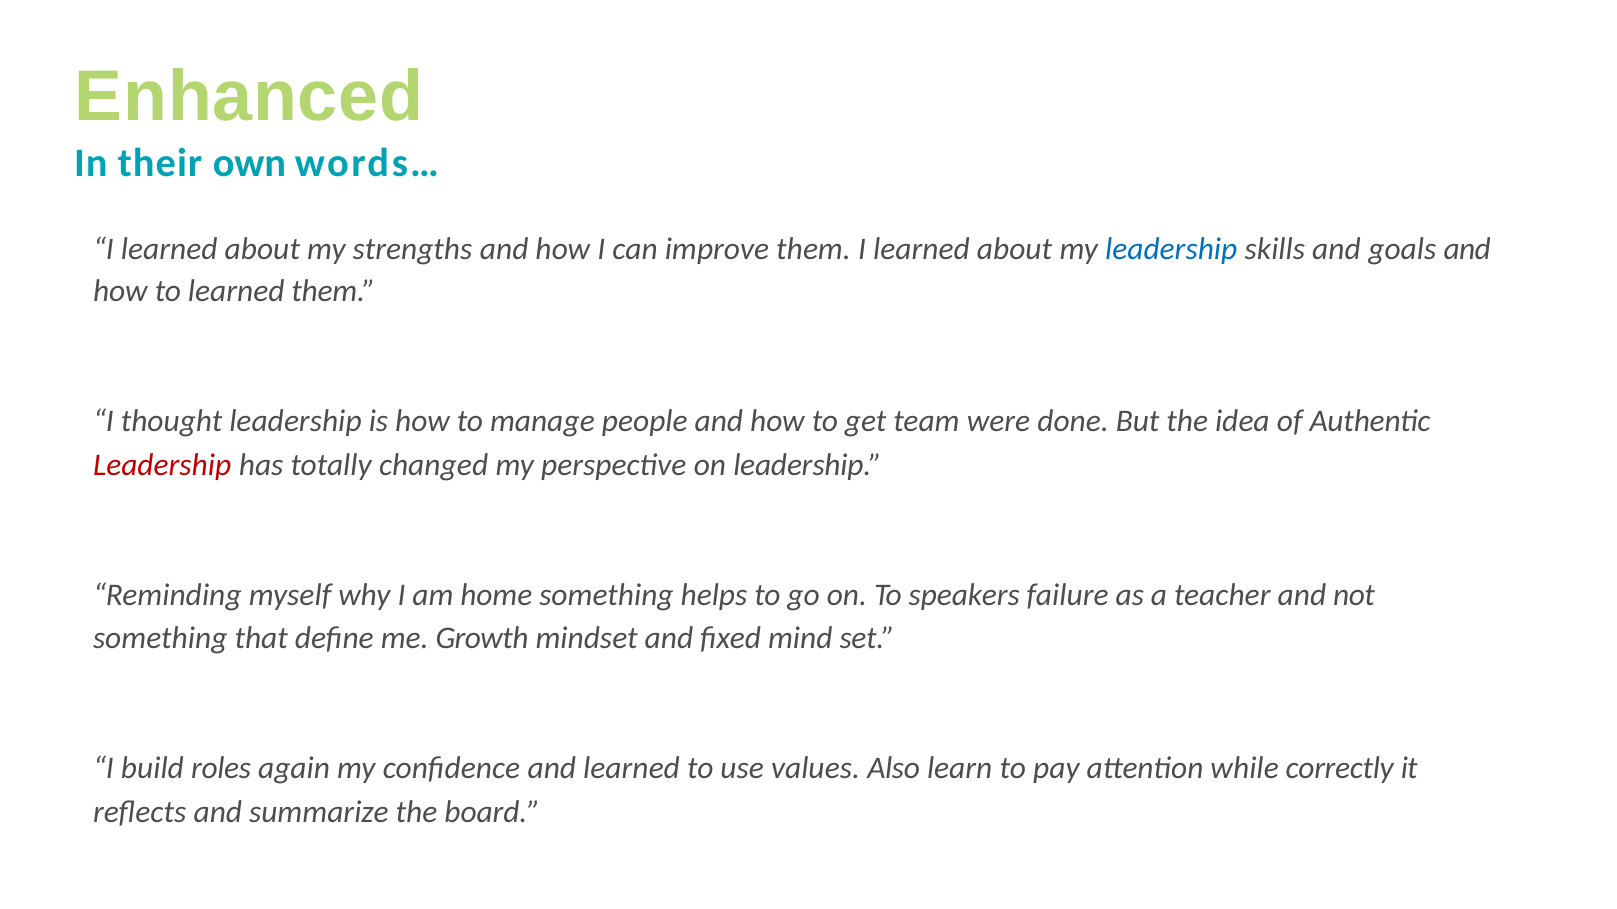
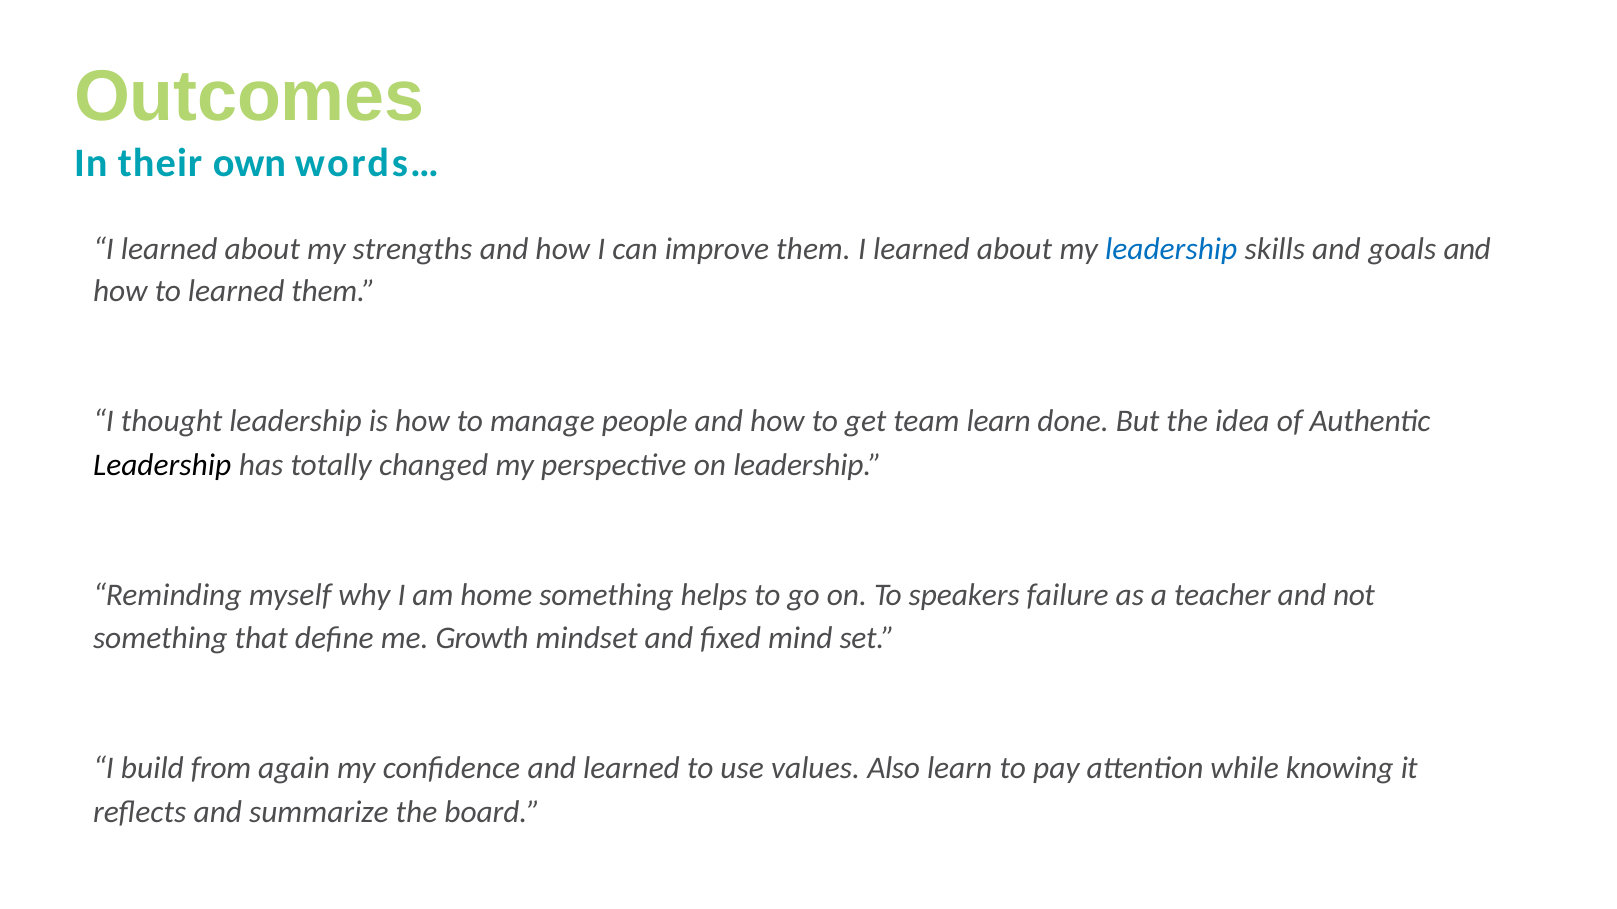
Enhanced: Enhanced -> Outcomes
team were: were -> learn
Leadership at (162, 465) colour: red -> black
roles: roles -> from
correctly: correctly -> knowing
